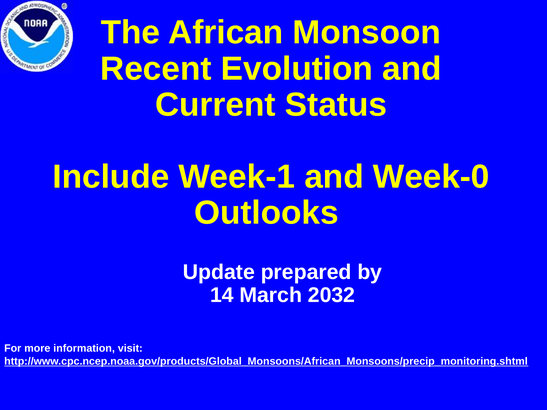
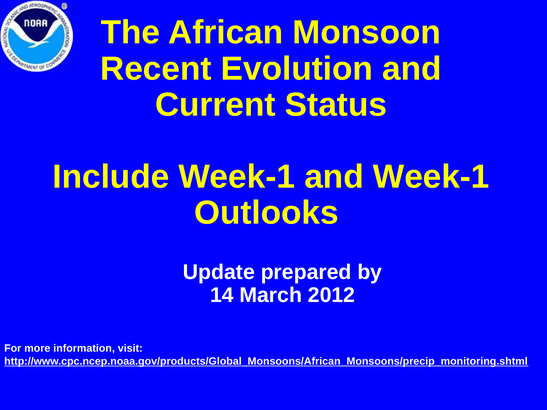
and Week-0: Week-0 -> Week-1
2032: 2032 -> 2012
